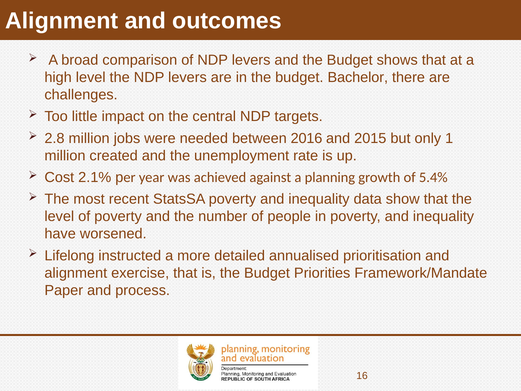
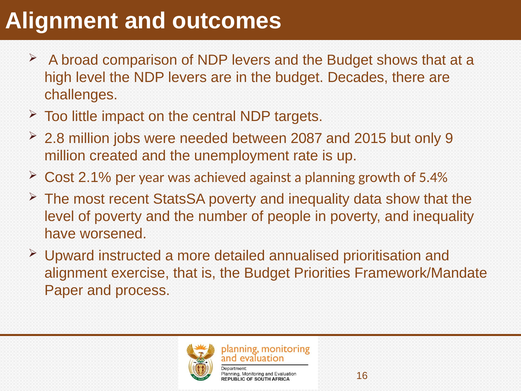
Bachelor: Bachelor -> Decades
2016: 2016 -> 2087
1: 1 -> 9
Lifelong: Lifelong -> Upward
